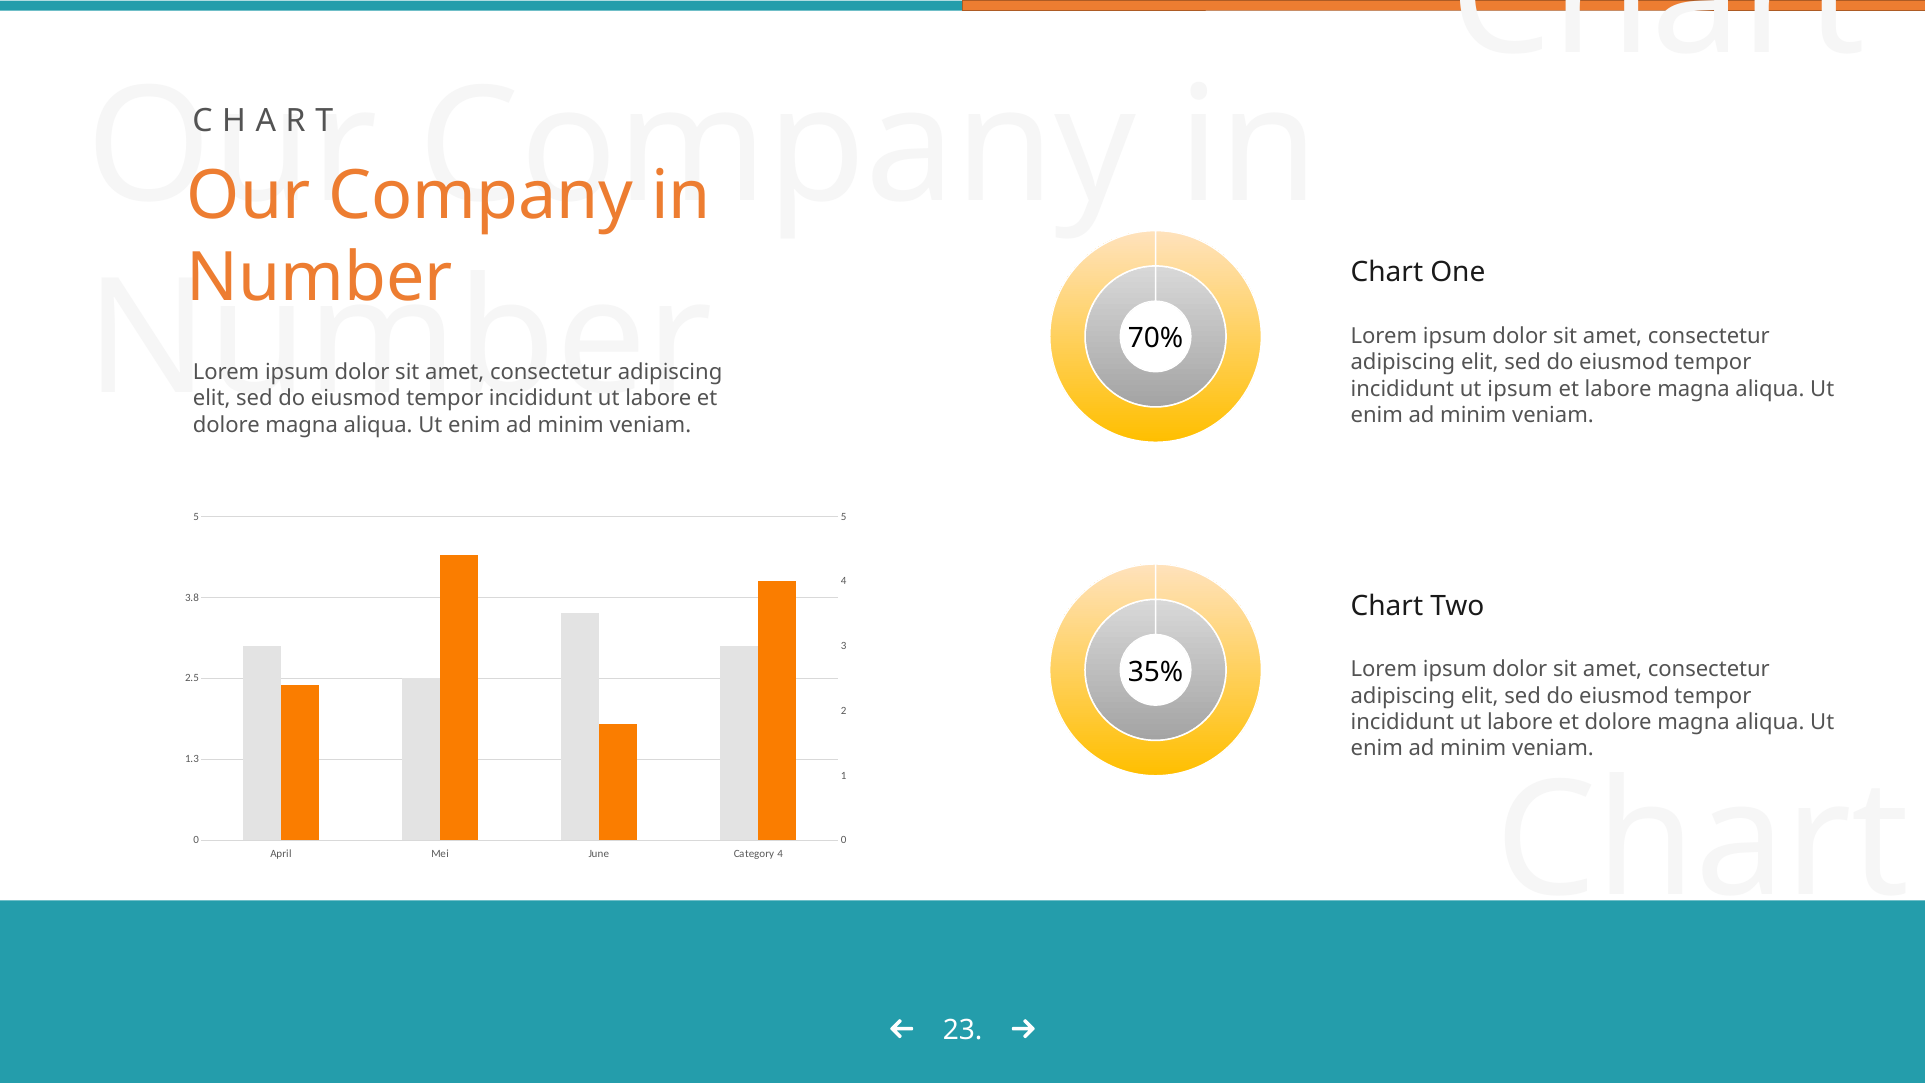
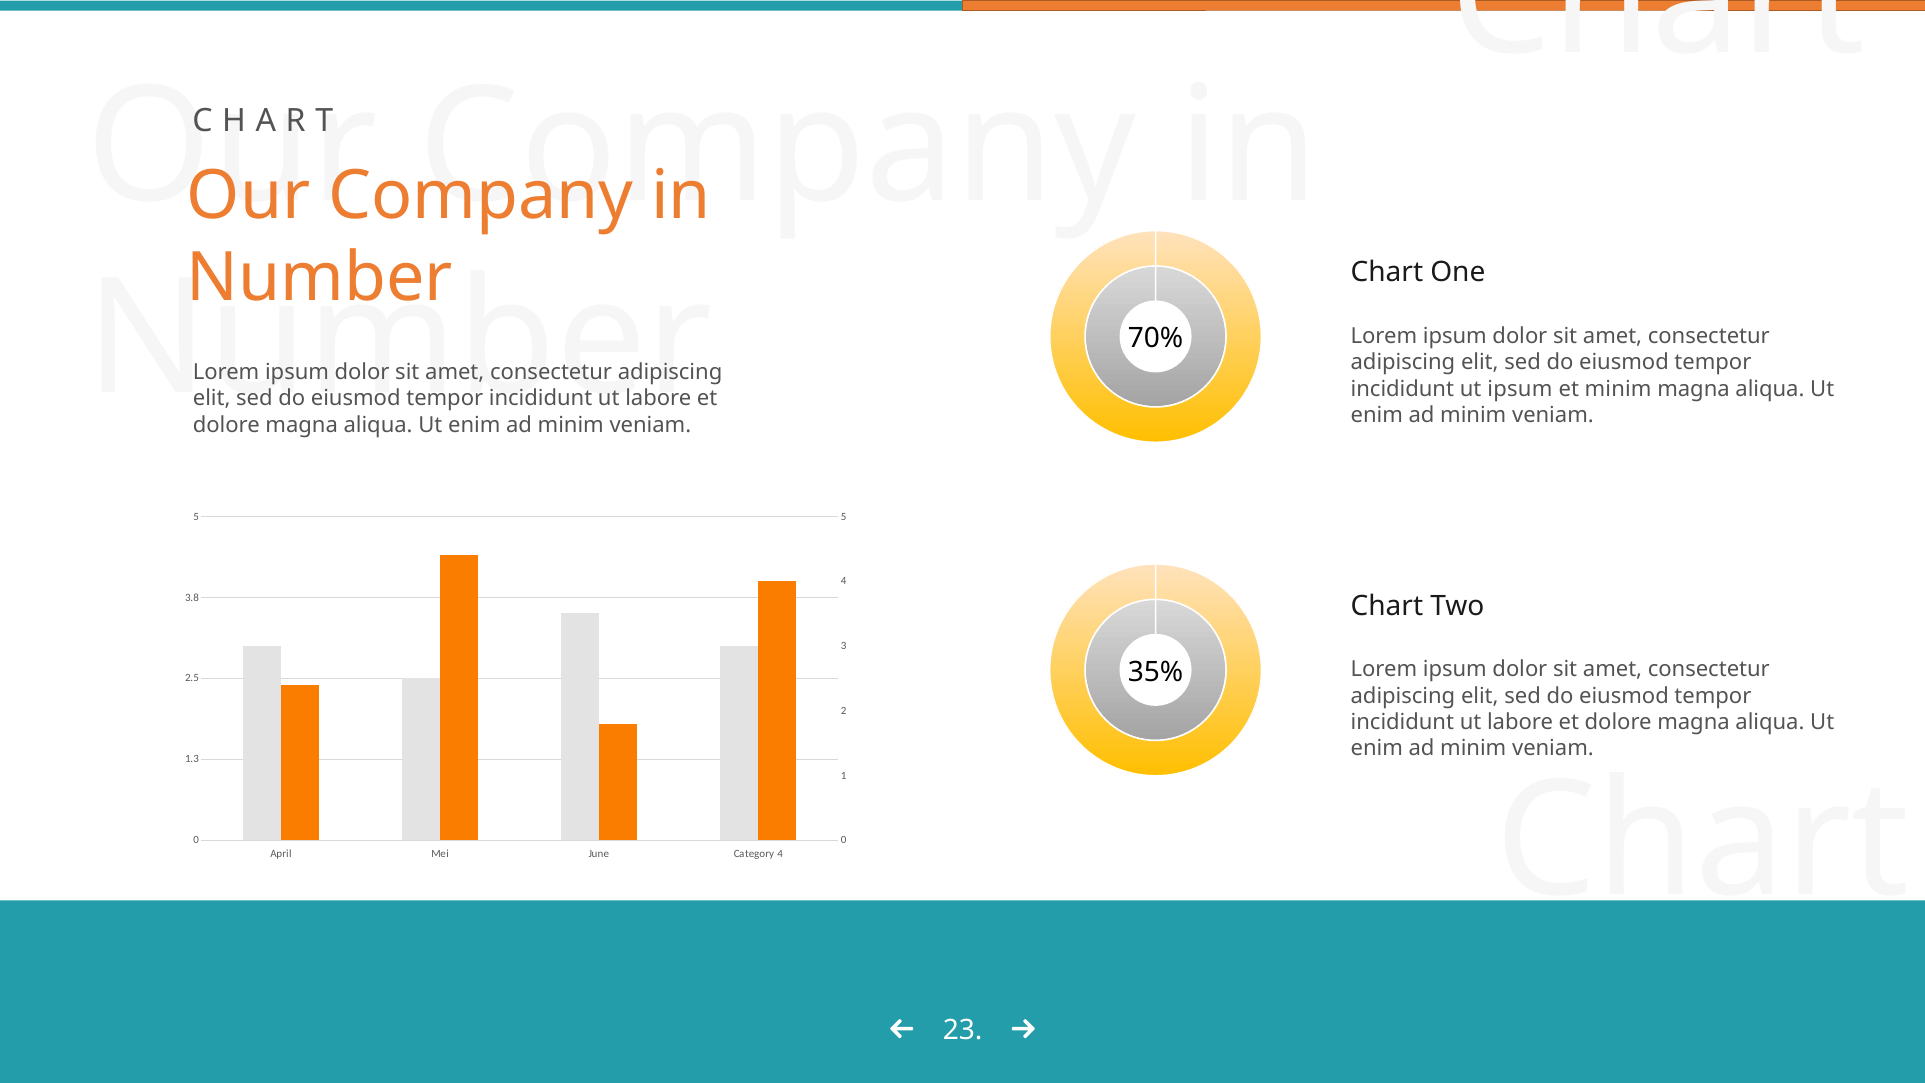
et labore: labore -> minim
